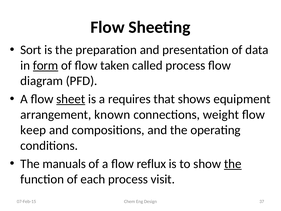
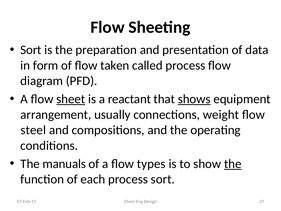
form underline: present -> none
requires: requires -> reactant
shows underline: none -> present
known: known -> usually
keep: keep -> steel
reflux: reflux -> types
process visit: visit -> sort
